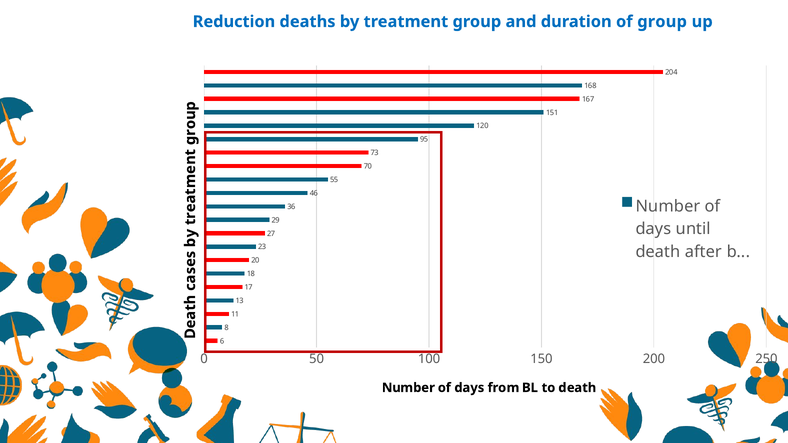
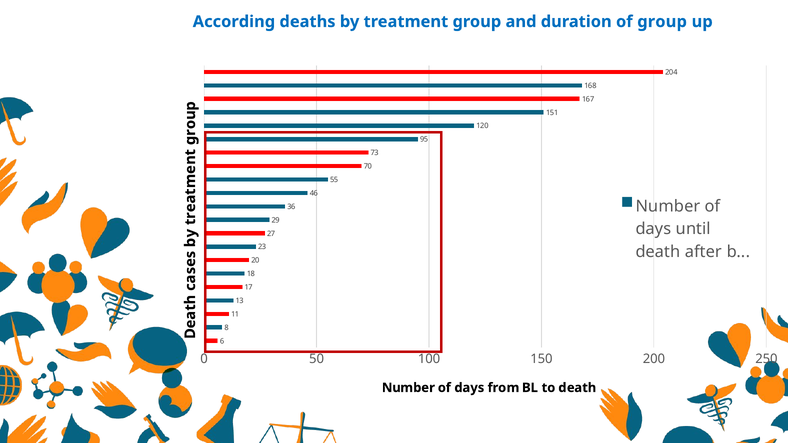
Reduction: Reduction -> According
